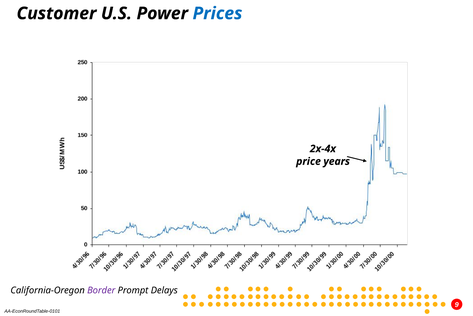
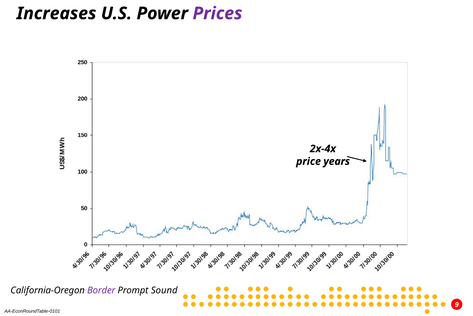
Customer: Customer -> Increases
Prices colour: blue -> purple
Delays: Delays -> Sound
